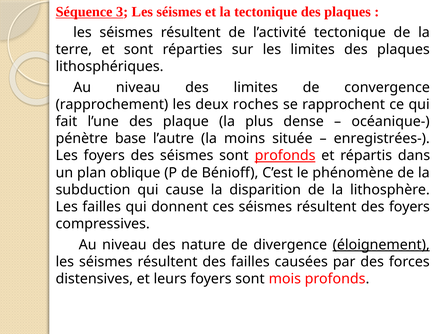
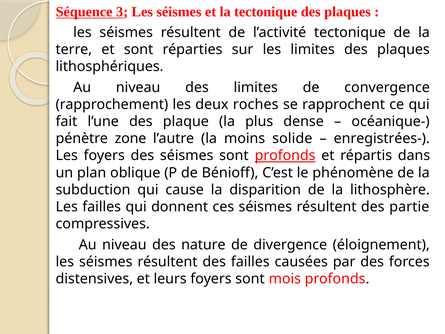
base: base -> zone
située: située -> solide
des foyers: foyers -> partie
éloignement underline: present -> none
